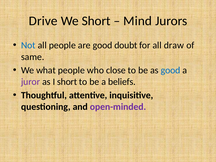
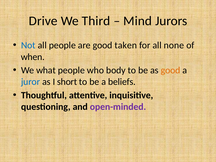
We Short: Short -> Third
doubt: doubt -> taken
draw: draw -> none
same: same -> when
close: close -> body
good at (171, 70) colour: blue -> orange
juror colour: purple -> blue
